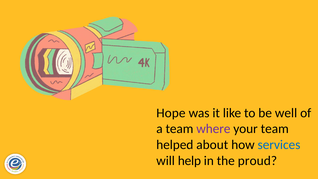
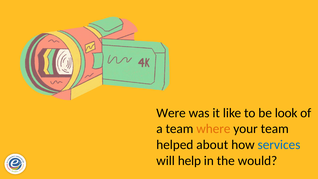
Hope: Hope -> Were
well: well -> look
where colour: purple -> orange
proud: proud -> would
